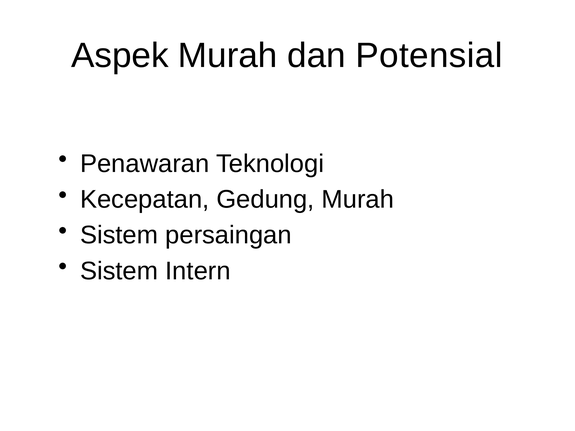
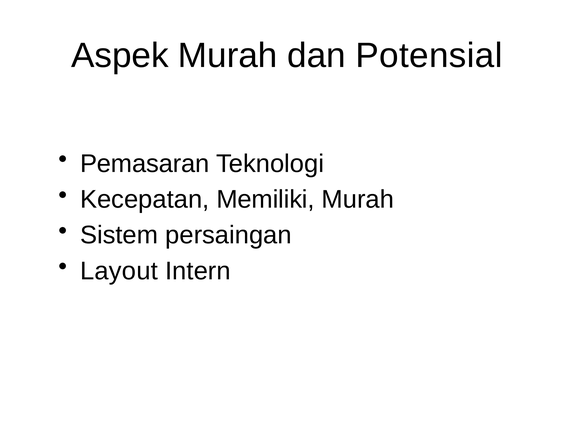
Penawaran: Penawaran -> Pemasaran
Gedung: Gedung -> Memiliki
Sistem at (119, 271): Sistem -> Layout
